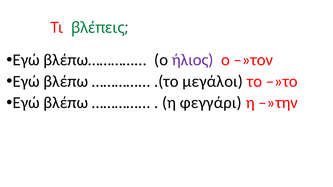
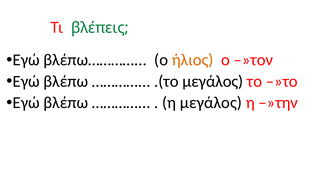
ήλιος colour: purple -> orange
.(το μεγάλοι: μεγάλοι -> μεγάλος
η φεγγάρι: φεγγάρι -> μεγάλος
